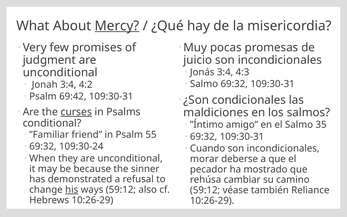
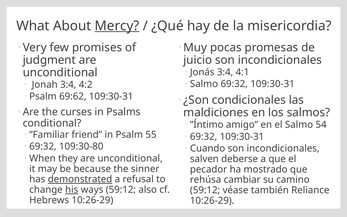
4:3: 4:3 -> 4:1
69:42: 69:42 -> 69:62
curses underline: present -> none
35: 35 -> 54
109:30-24: 109:30-24 -> 109:30-80
morar: morar -> salven
demonstrated underline: none -> present
